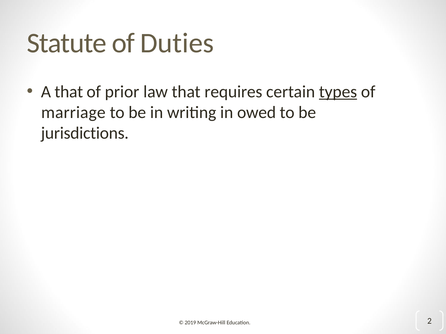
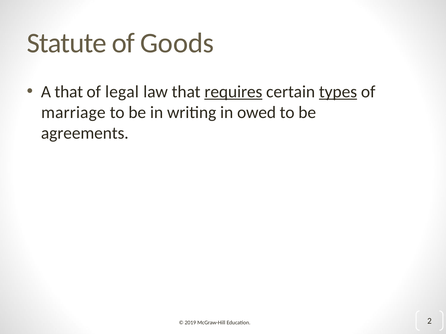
Duties: Duties -> Goods
prior: prior -> legal
requires underline: none -> present
jurisdictions: jurisdictions -> agreements
